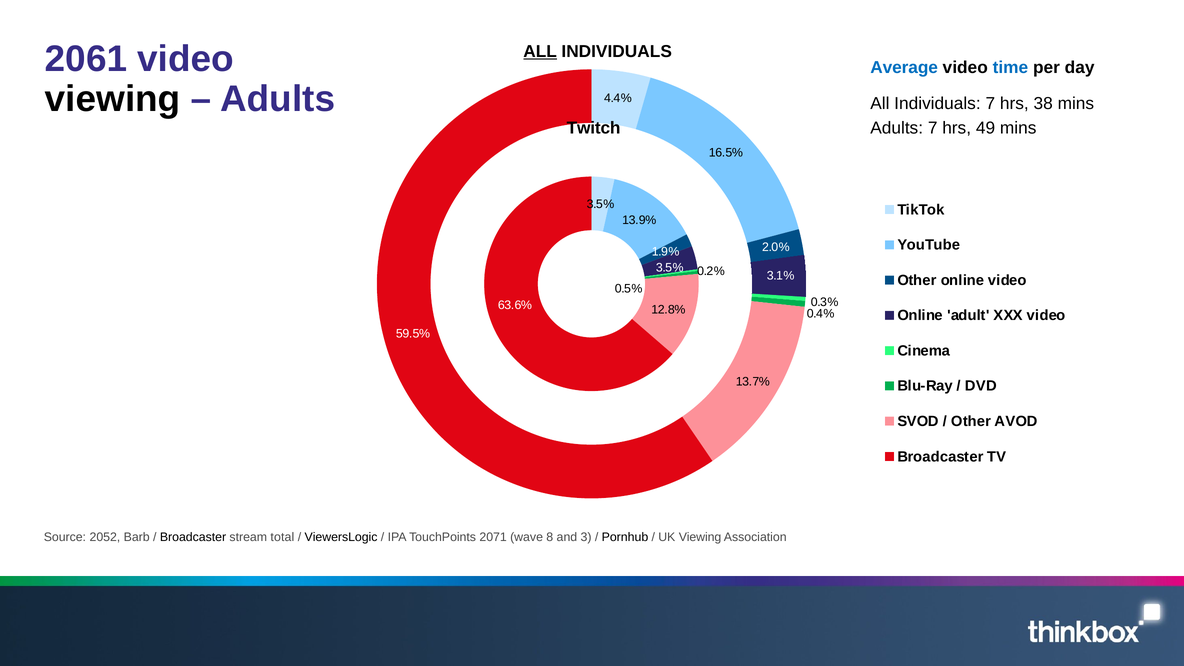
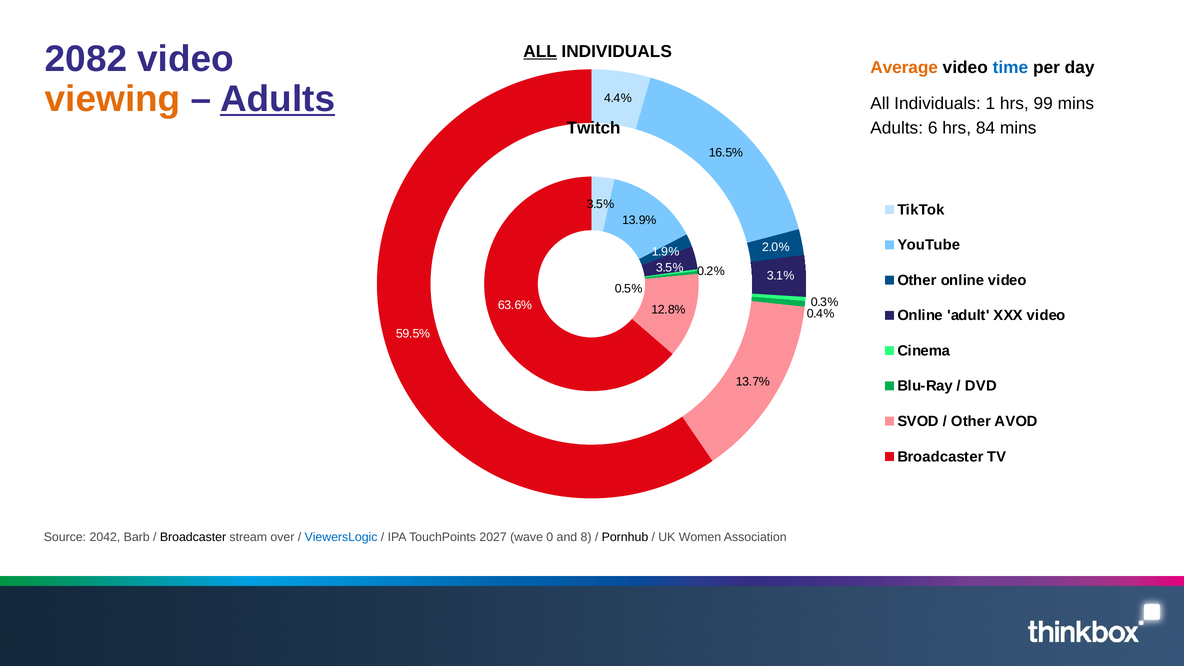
2061: 2061 -> 2082
Average colour: blue -> orange
viewing at (113, 99) colour: black -> orange
Adults at (278, 99) underline: none -> present
Individuals 7: 7 -> 1
38: 38 -> 99
Adults 7: 7 -> 6
49: 49 -> 84
2052: 2052 -> 2042
total: total -> over
ViewersLogic colour: black -> blue
2071: 2071 -> 2027
8: 8 -> 0
3: 3 -> 8
UK Viewing: Viewing -> Women
